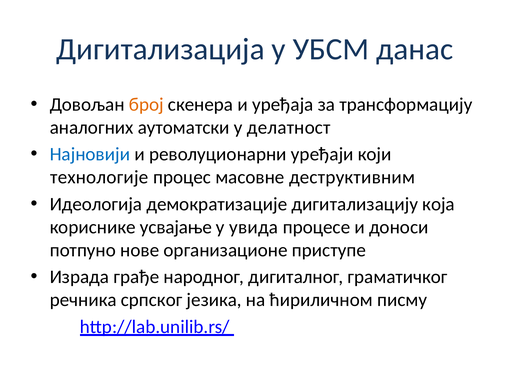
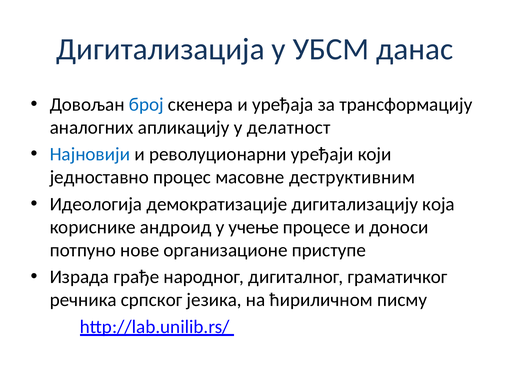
број colour: orange -> blue
аутоматски: аутоматски -> апликацију
технологије: технологије -> једноставно
усвајање: усвајање -> андроид
увида: увида -> учење
